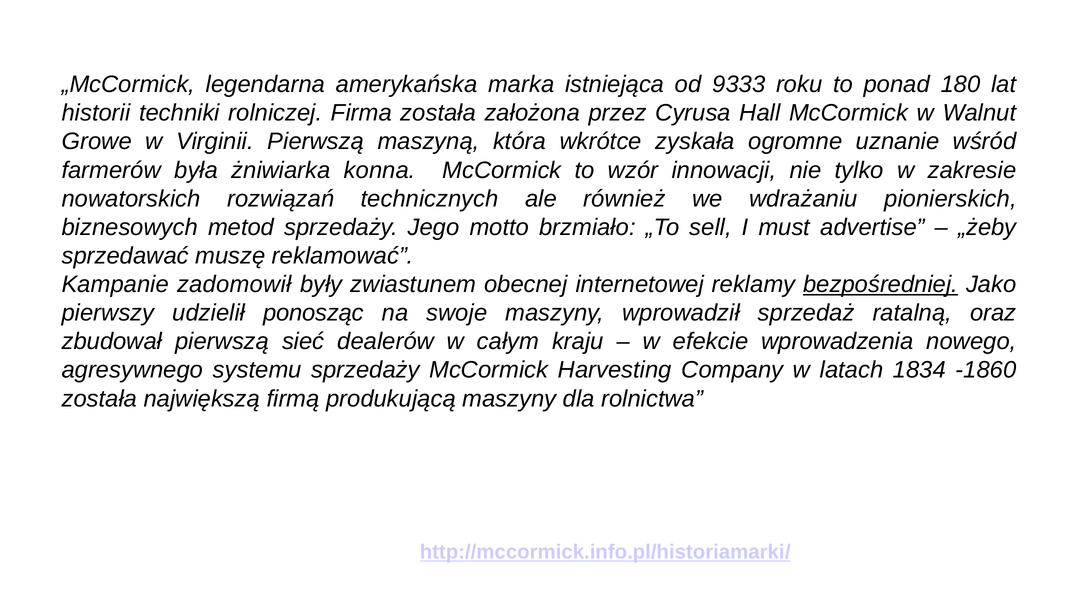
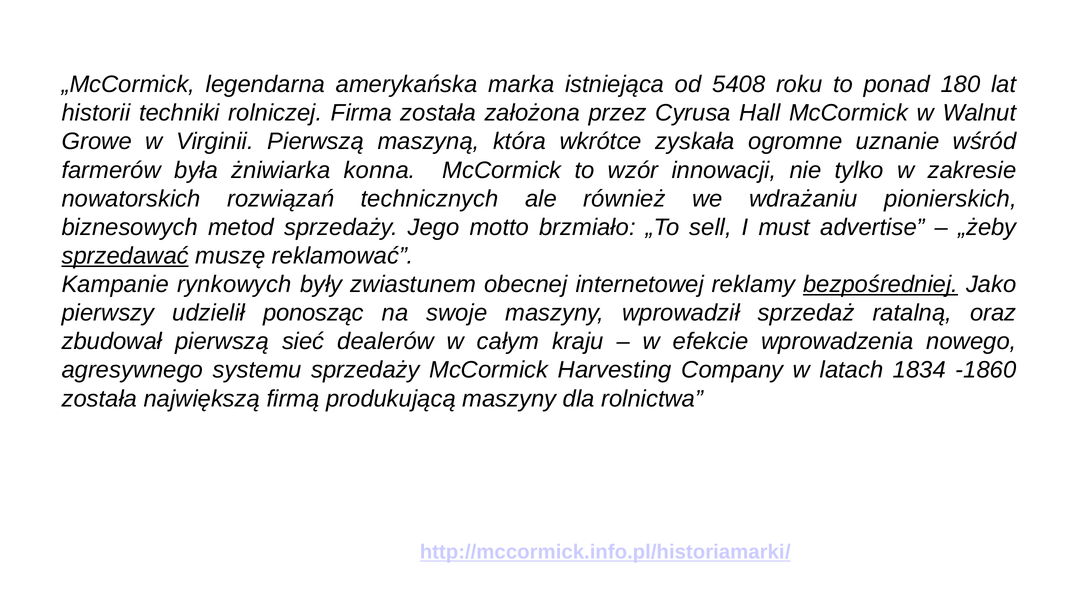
9333: 9333 -> 5408
sprzedawać underline: none -> present
zadomowił: zadomowił -> rynkowych
